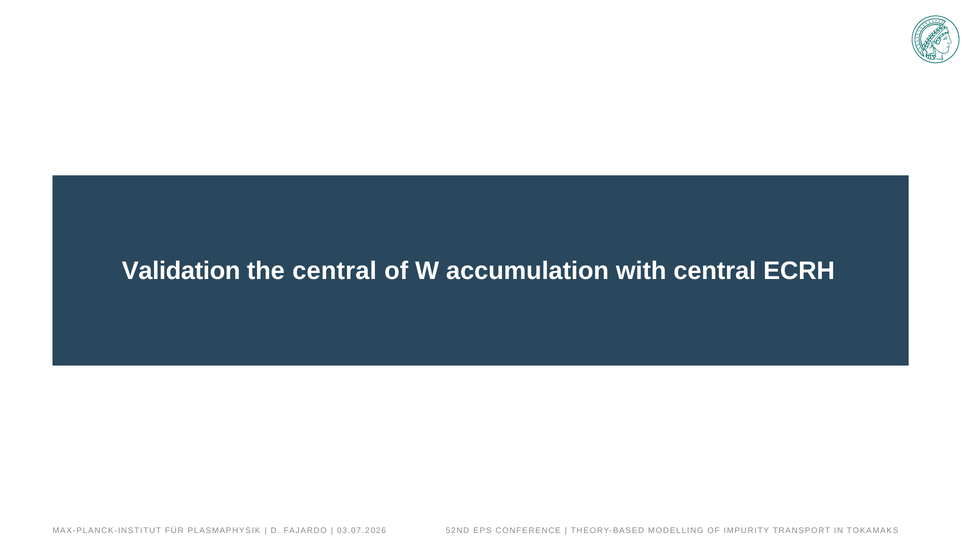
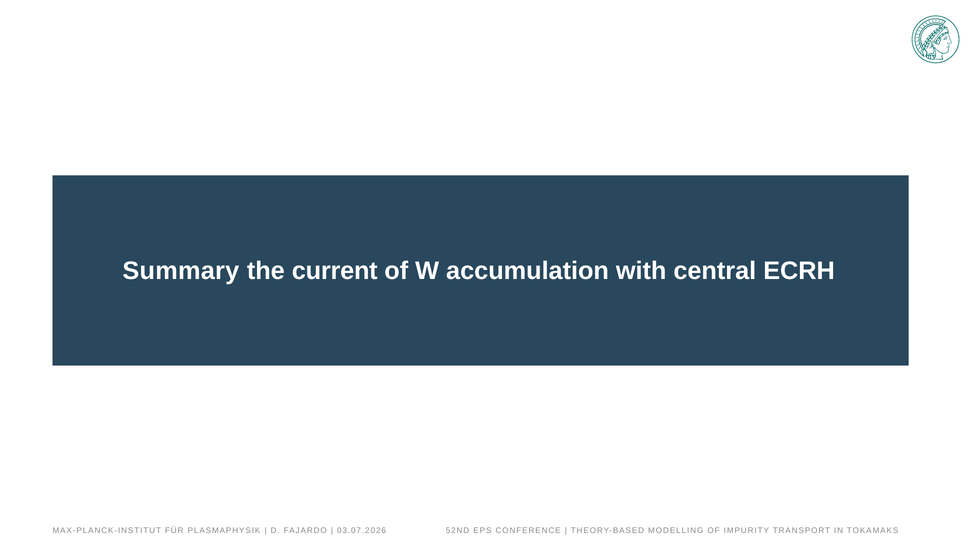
Validation: Validation -> Summary
the central: central -> current
